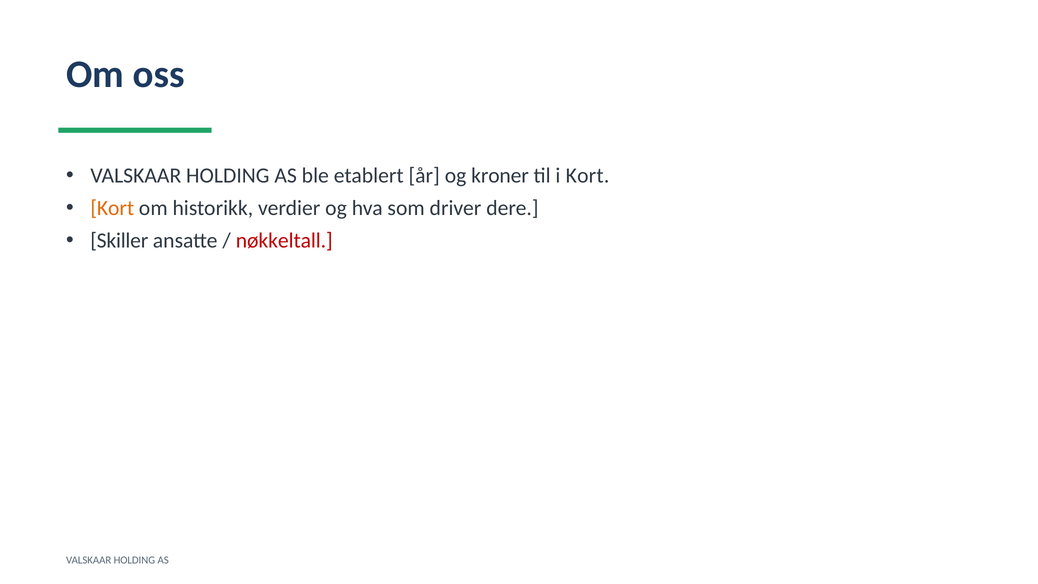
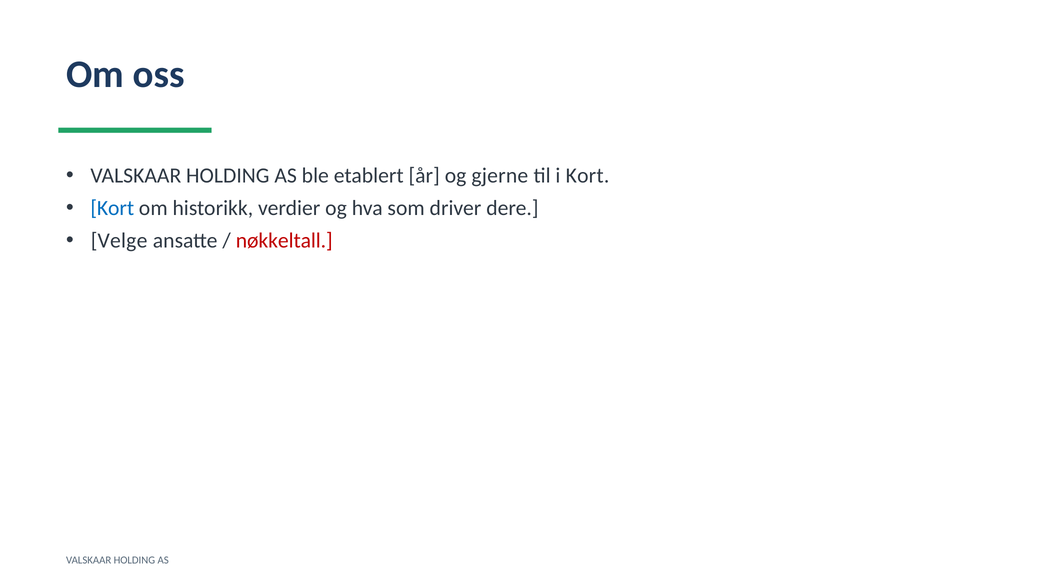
kroner: kroner -> gjerne
Kort at (112, 208) colour: orange -> blue
Skiller: Skiller -> Velge
